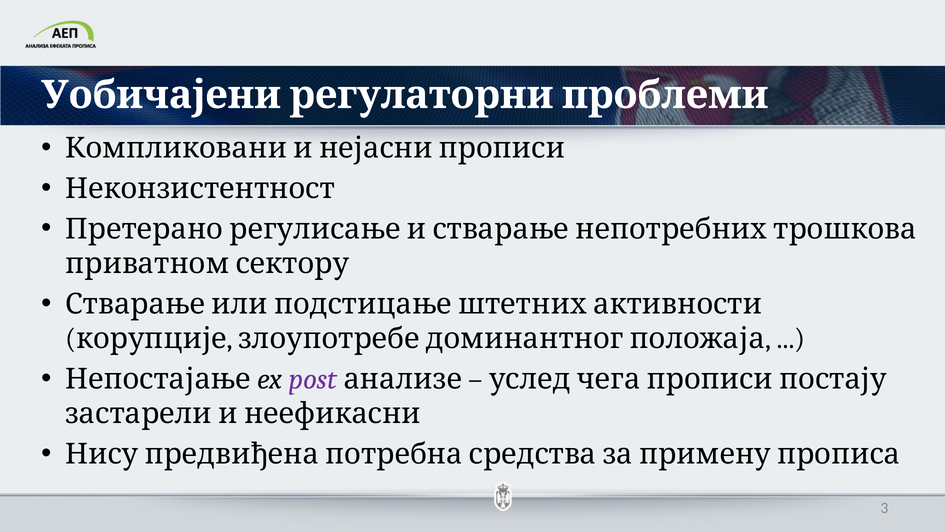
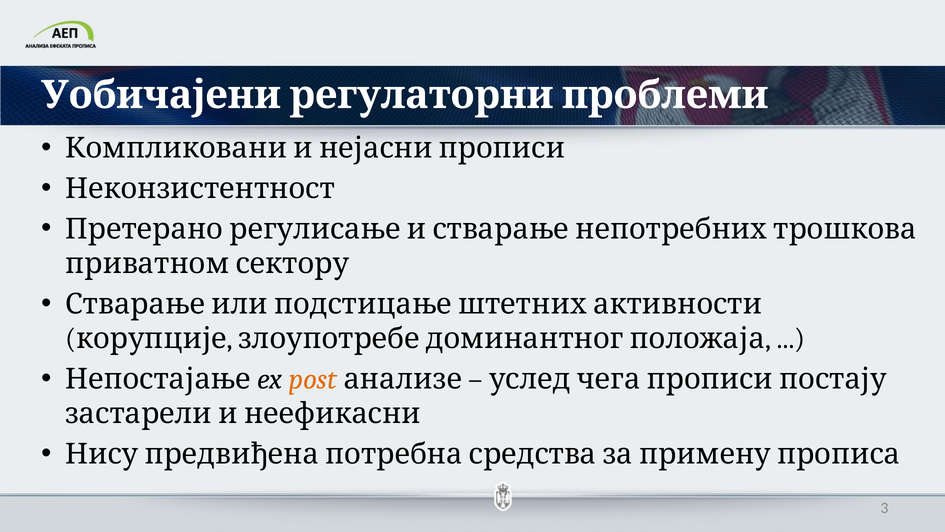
post colour: purple -> orange
